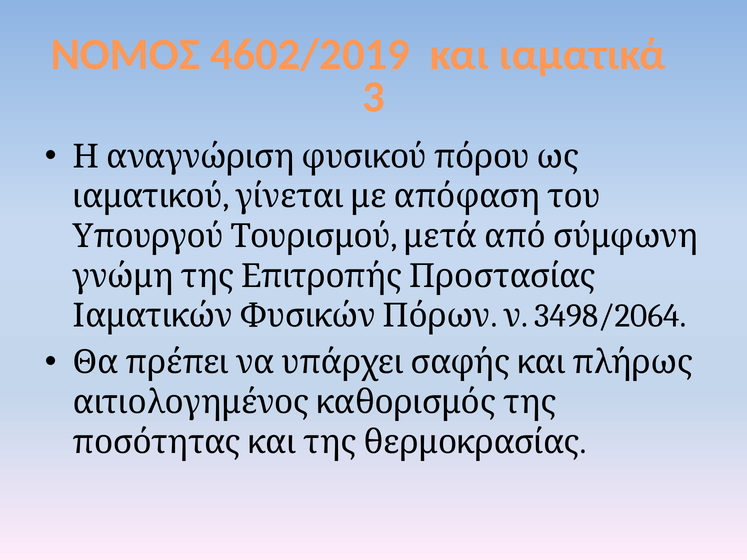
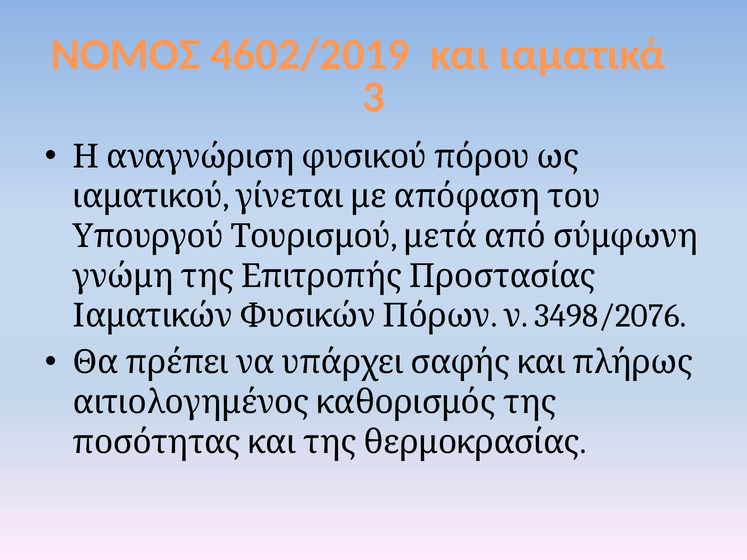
3498/2064: 3498/2064 -> 3498/2076
